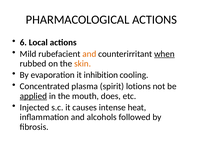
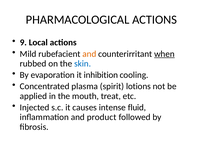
6: 6 -> 9
skin colour: orange -> blue
applied underline: present -> none
does: does -> treat
heat: heat -> fluid
alcohols: alcohols -> product
